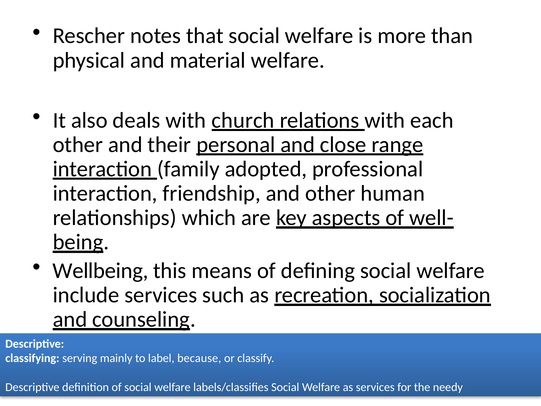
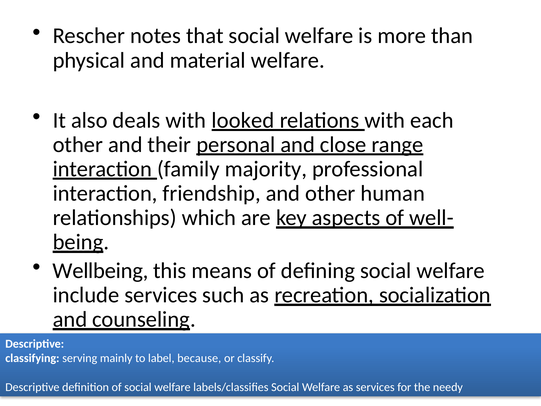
church: church -> looked
adopted: adopted -> majority
